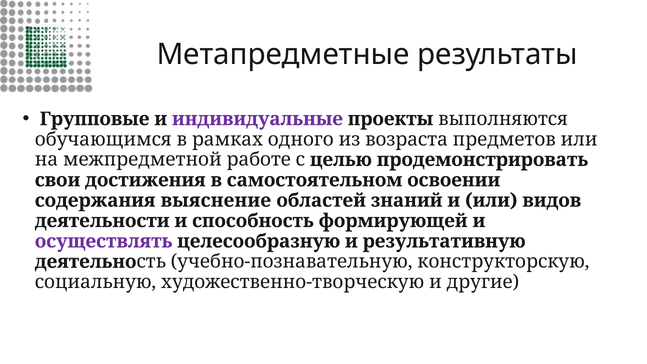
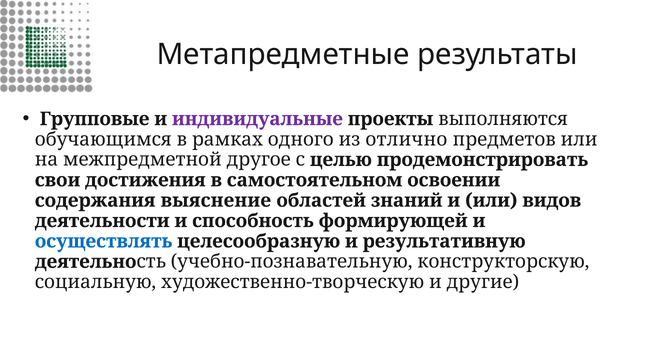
возраста: возраста -> отлично
работе: работе -> другое
осуществлять colour: purple -> blue
